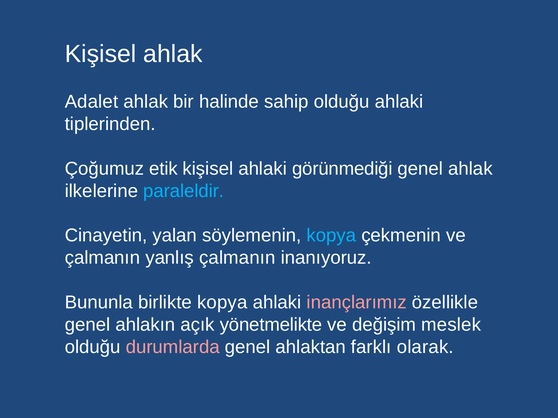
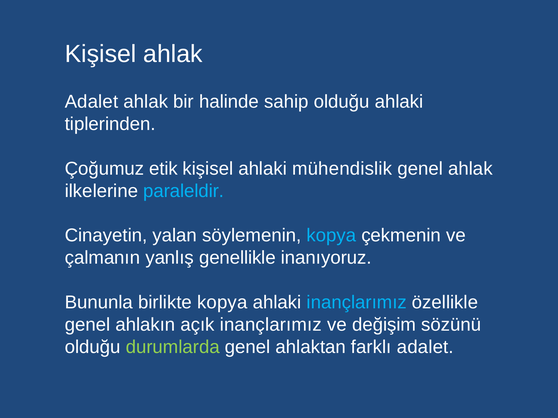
görünmediği: görünmediği -> mühendislik
yanlış çalmanın: çalmanın -> genellikle
inançlarımız at (357, 303) colour: pink -> light blue
açık yönetmelikte: yönetmelikte -> inançlarımız
meslek: meslek -> sözünü
durumlarda colour: pink -> light green
farklı olarak: olarak -> adalet
